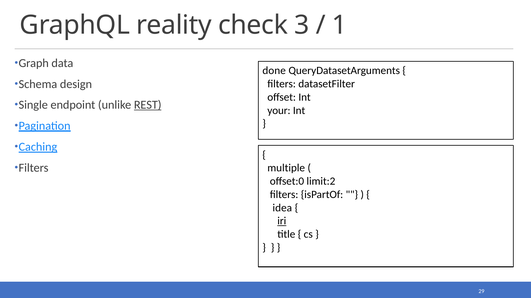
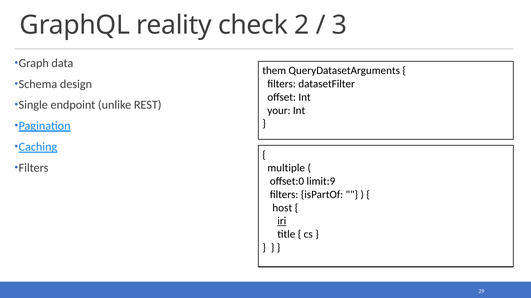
3: 3 -> 2
1: 1 -> 3
done: done -> them
REST underline: present -> none
limit:2: limit:2 -> limit:9
idea: idea -> host
